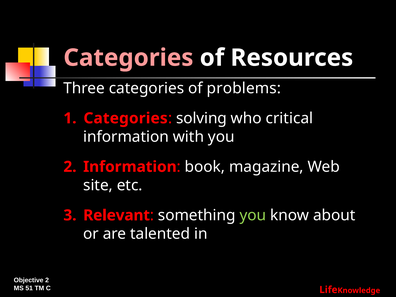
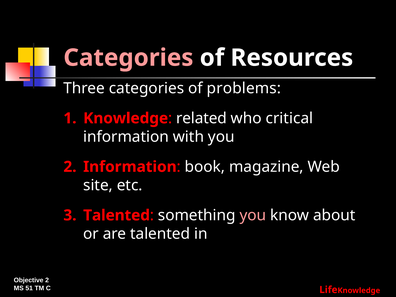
Categories at (126, 118): Categories -> Knowledge
solving: solving -> related
Relevant at (117, 215): Relevant -> Talented
you at (253, 215) colour: light green -> pink
